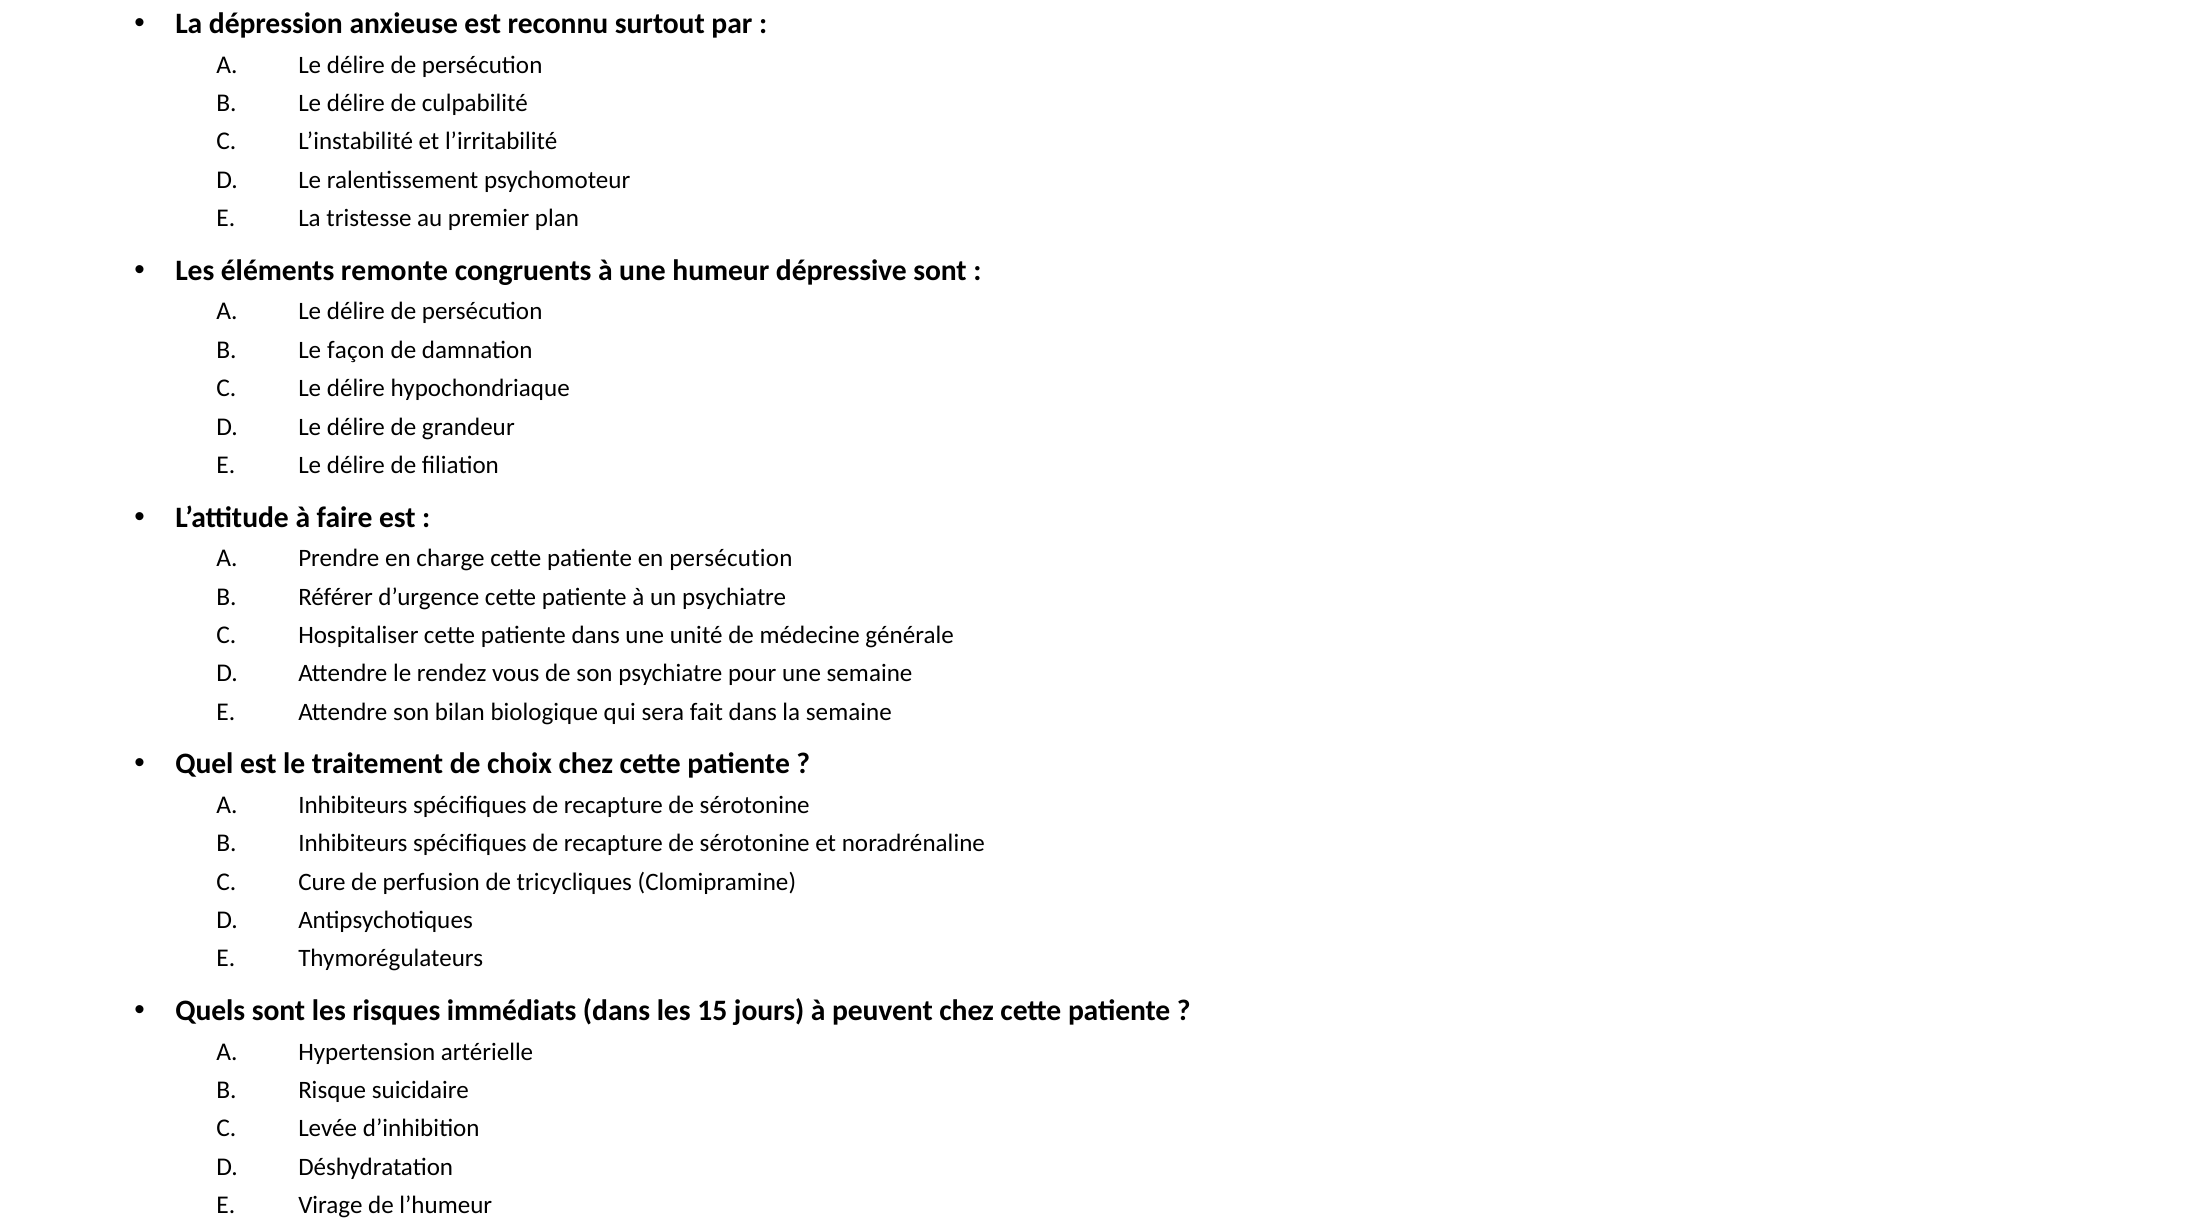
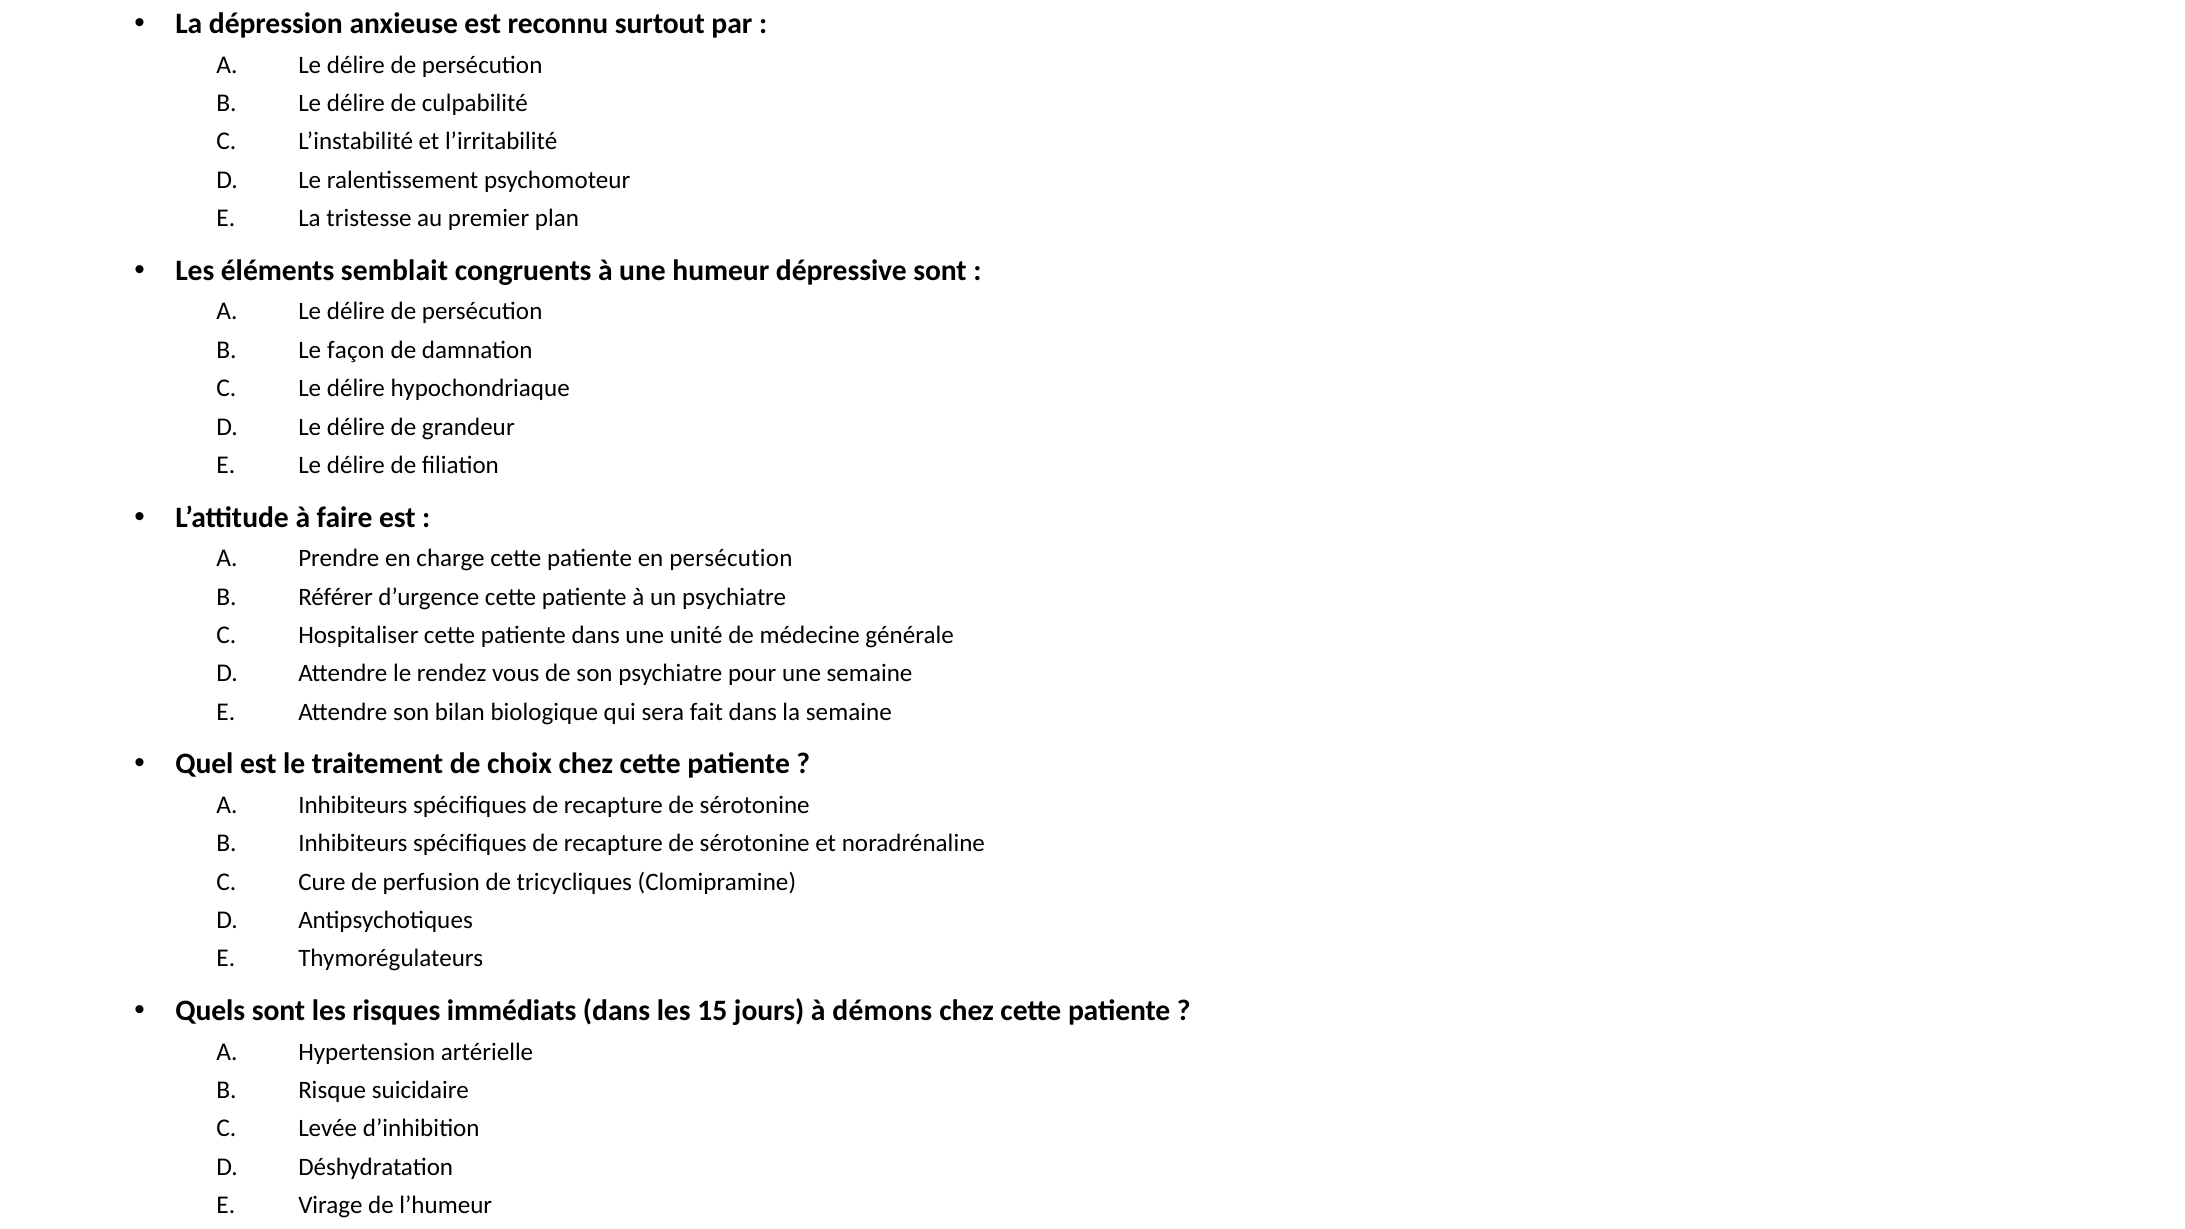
remonte: remonte -> semblait
peuvent: peuvent -> démons
